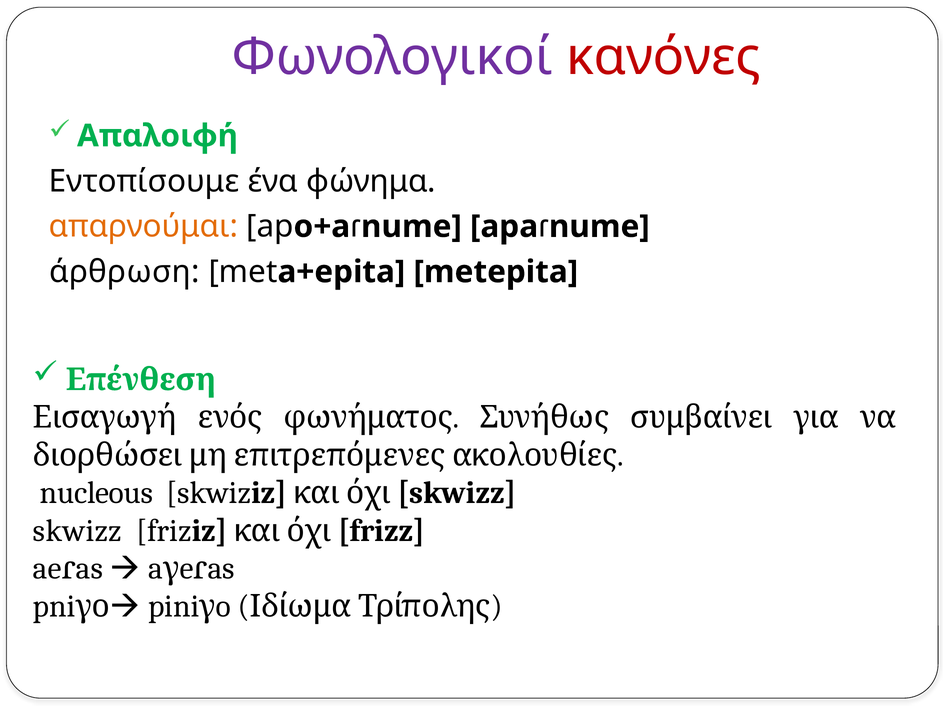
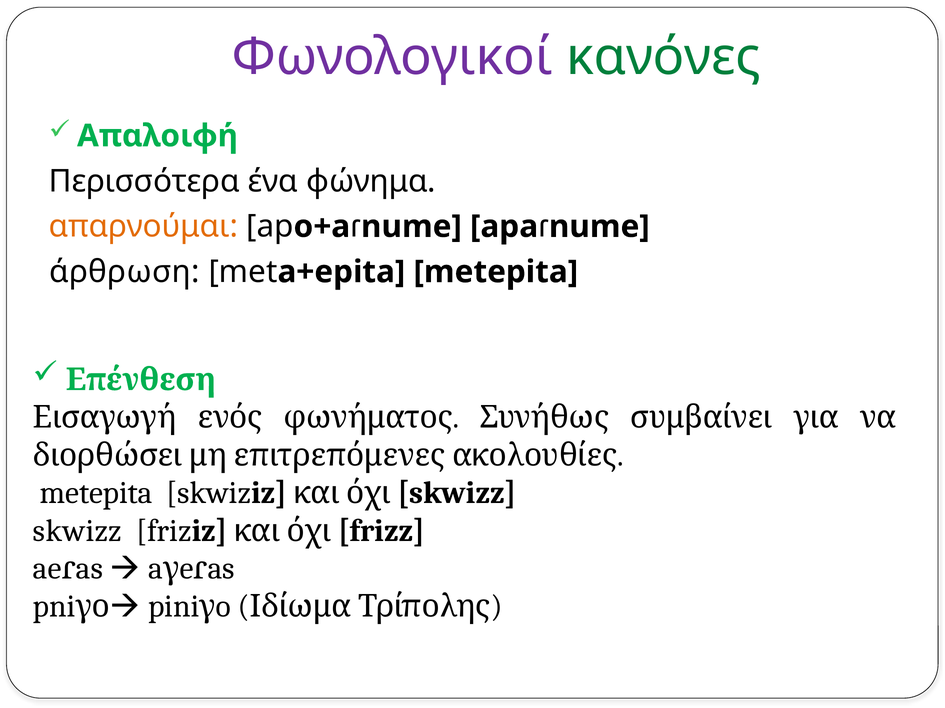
κανόνες colour: red -> green
Εντοπίσουμε: Εντοπίσουμε -> Περισσότερα
nucleous at (96, 494): nucleous -> metepita
